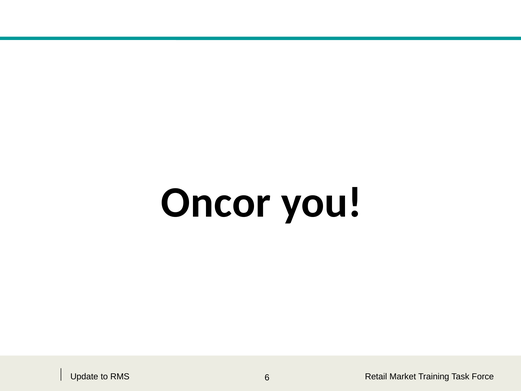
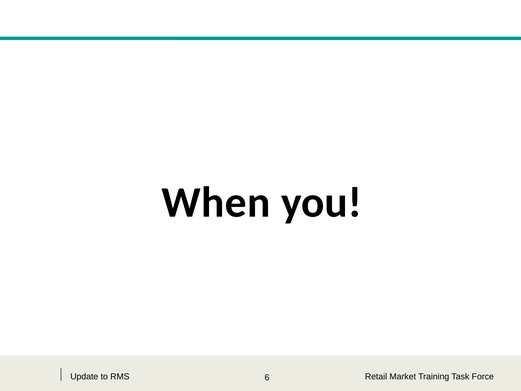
Oncor: Oncor -> When
